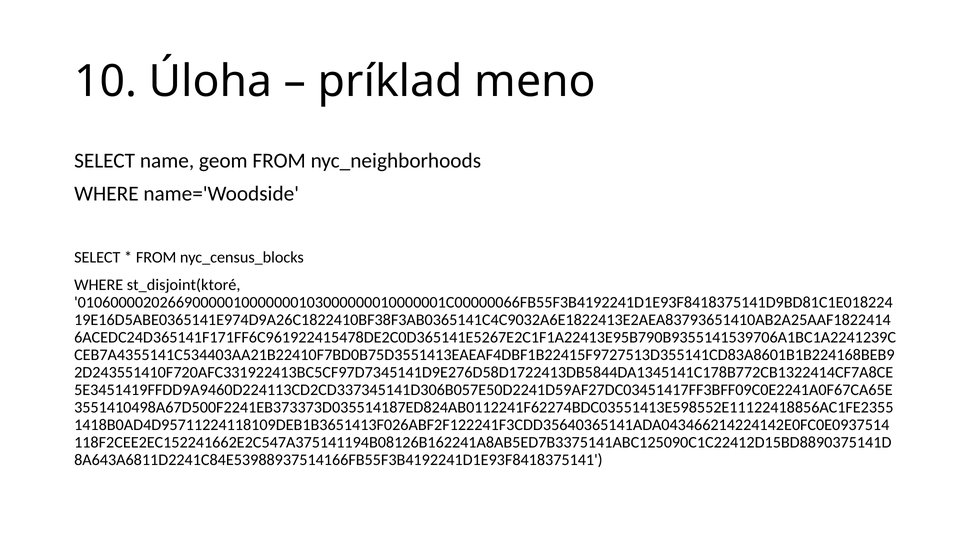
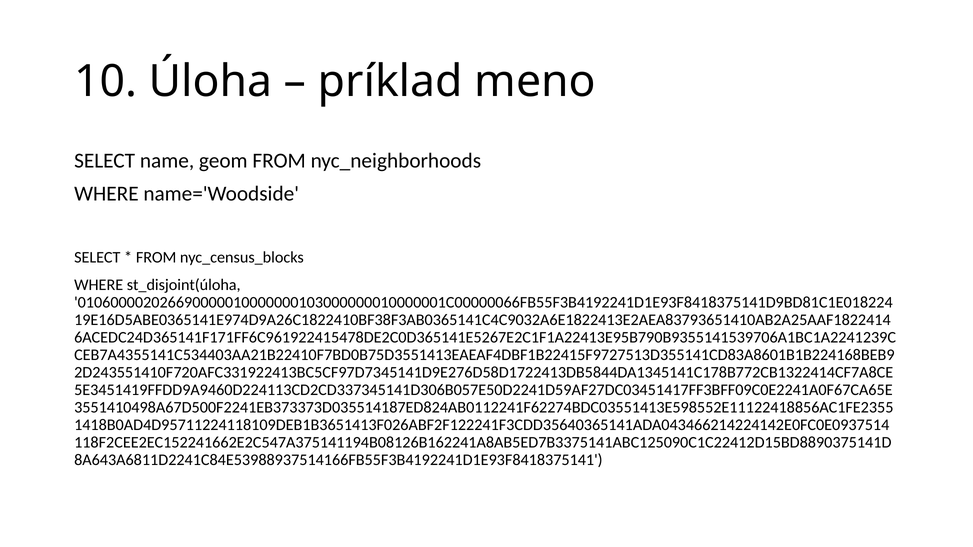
st_disjoint(ktoré: st_disjoint(ktoré -> st_disjoint(úloha
